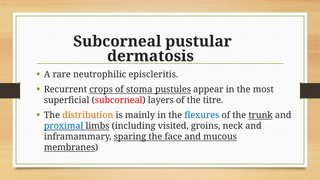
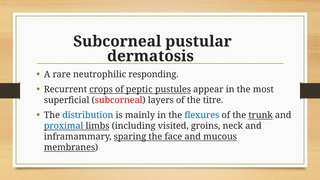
episcleritis: episcleritis -> responding
stoma: stoma -> peptic
distribution colour: orange -> blue
